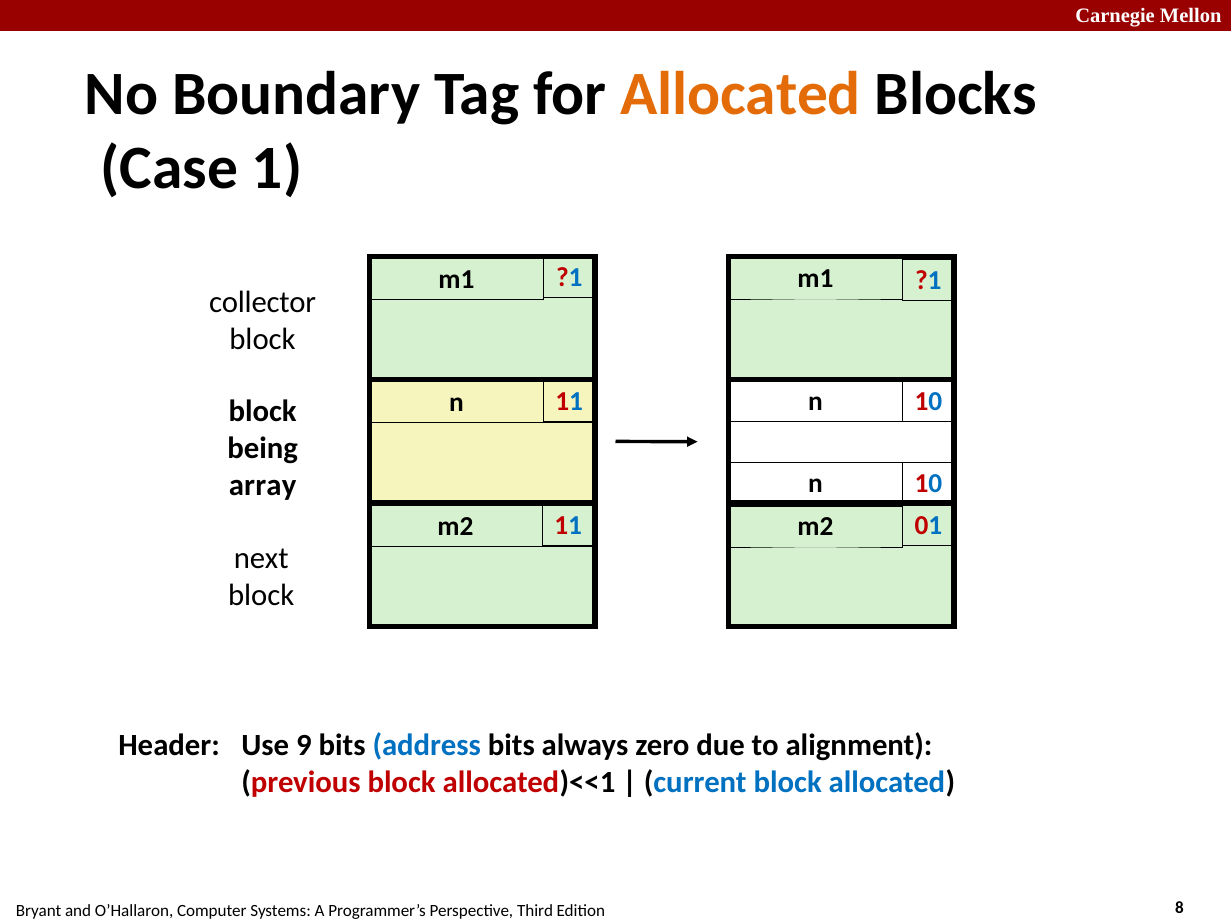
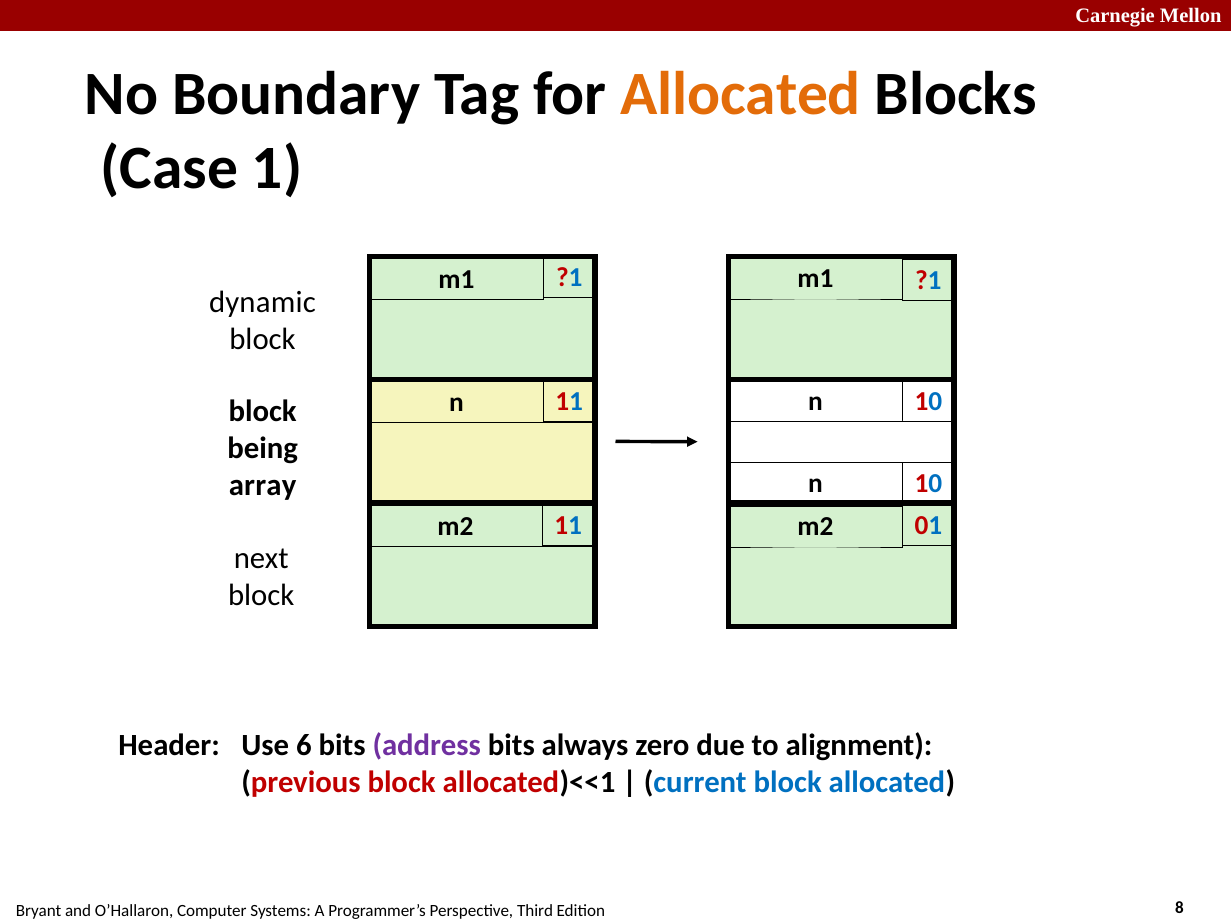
collector: collector -> dynamic
9: 9 -> 6
address colour: blue -> purple
